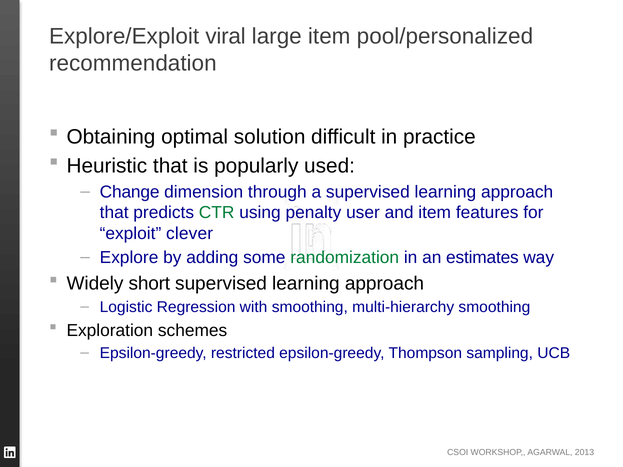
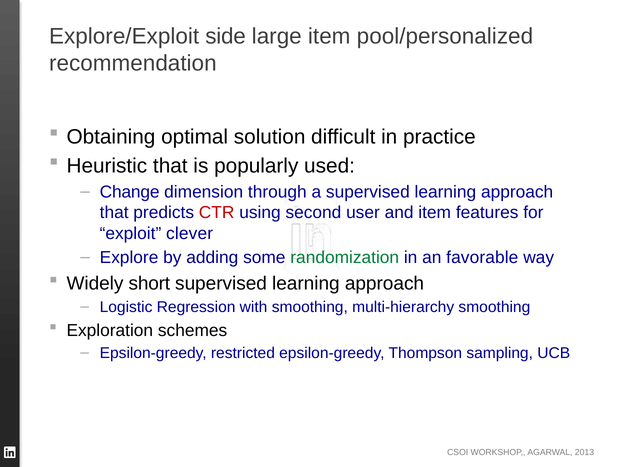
viral: viral -> side
CTR colour: green -> red
penalty: penalty -> second
estimates: estimates -> favorable
